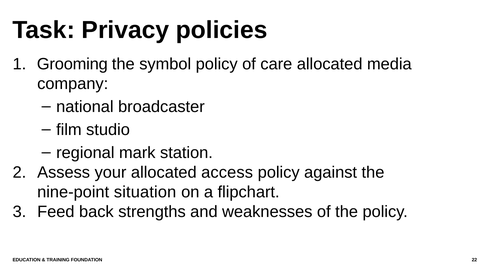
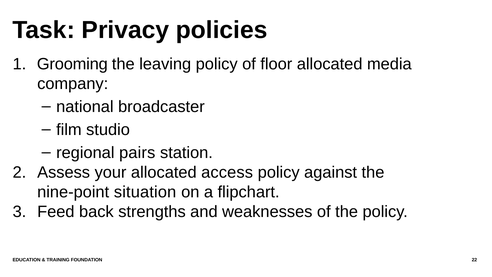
symbol: symbol -> leaving
care: care -> floor
mark: mark -> pairs
